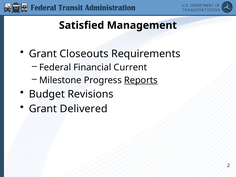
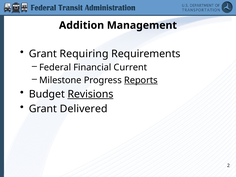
Satisfied: Satisfied -> Addition
Closeouts: Closeouts -> Requiring
Revisions underline: none -> present
